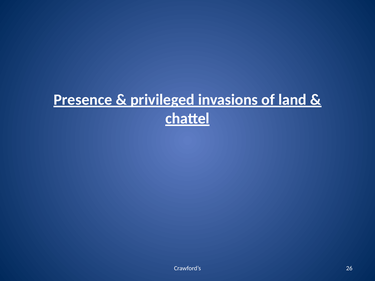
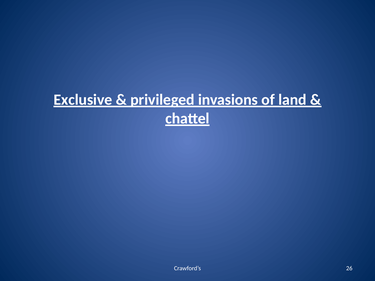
Presence: Presence -> Exclusive
